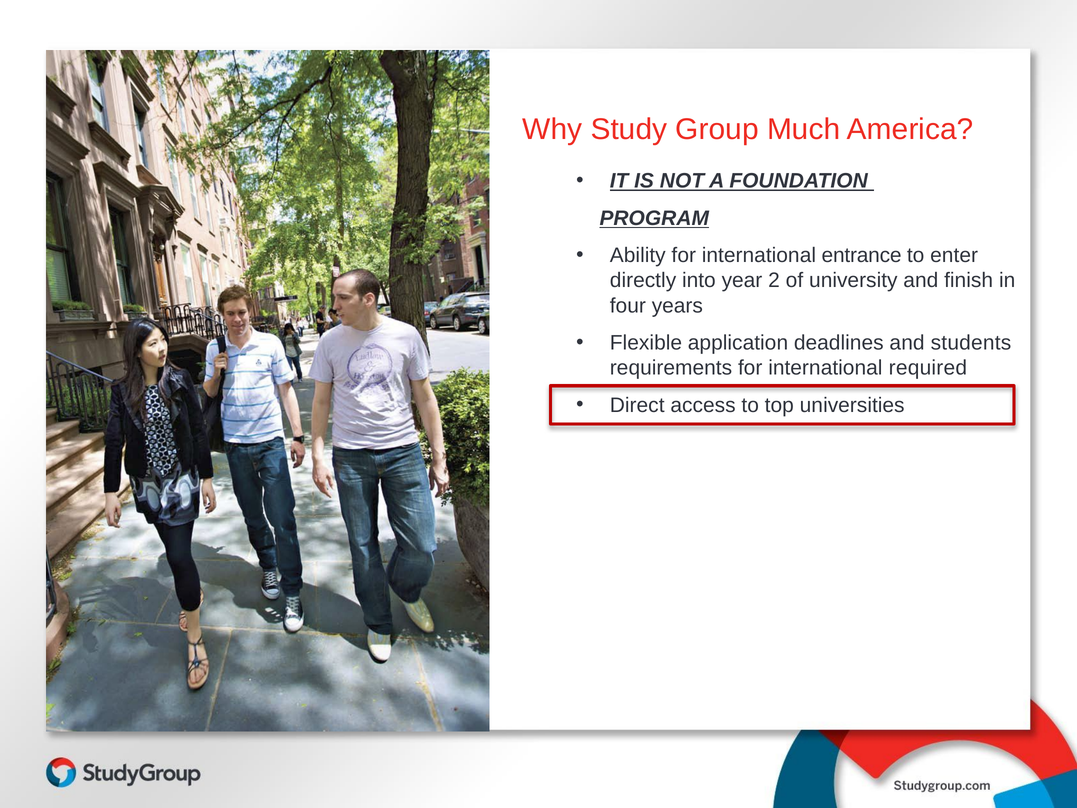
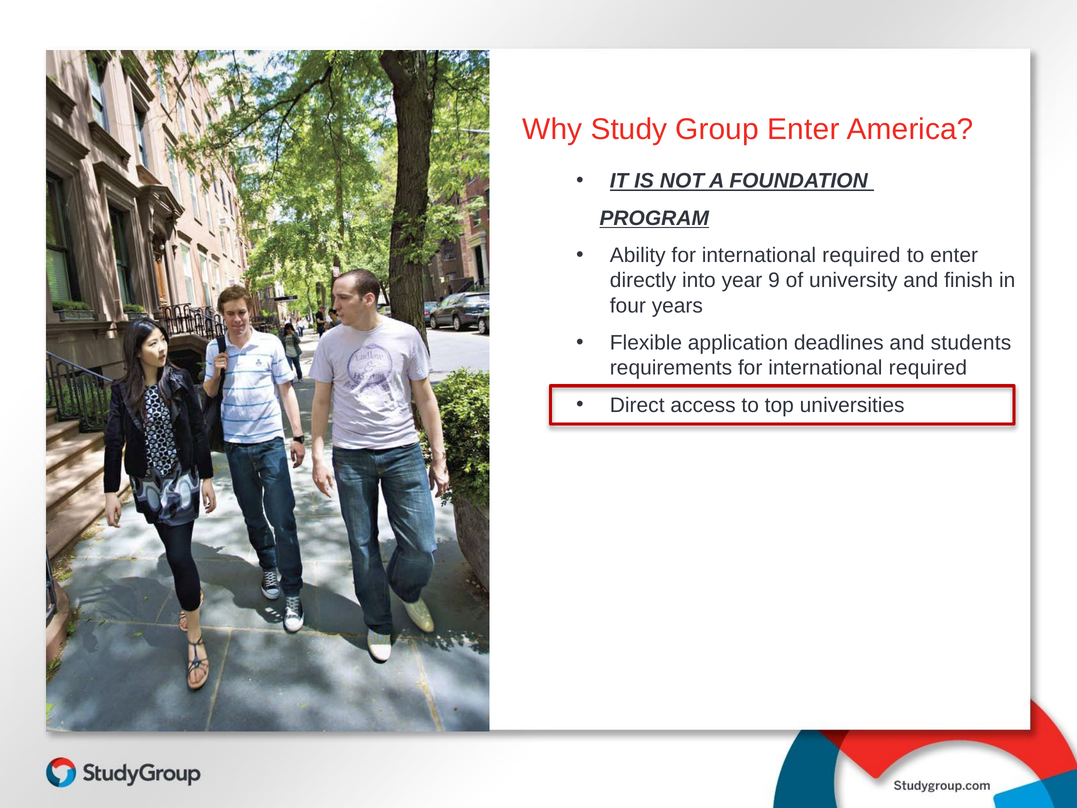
Group Much: Much -> Enter
Ability for international entrance: entrance -> required
2: 2 -> 9
